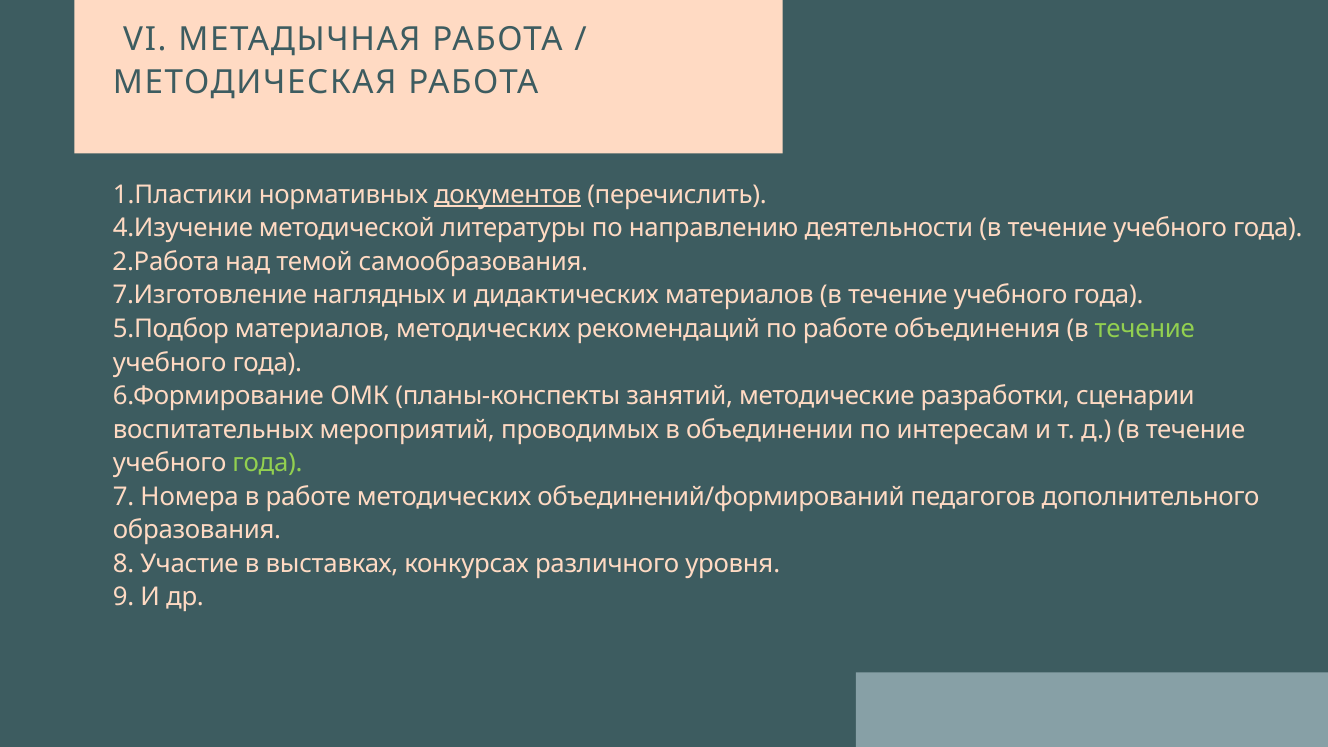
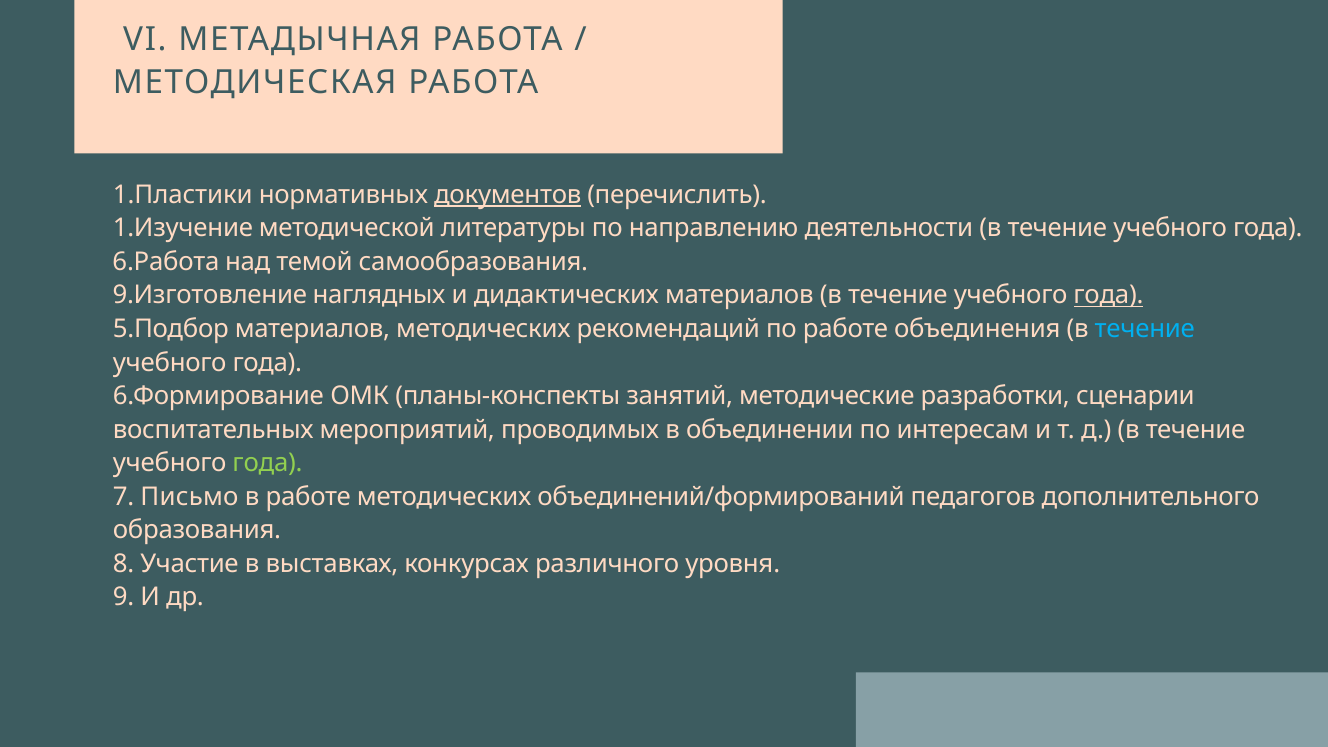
4.Изучение: 4.Изучение -> 1.Изучение
2.Работа: 2.Работа -> 6.Работа
7.Изготовление: 7.Изготовление -> 9.Изготовление
года at (1108, 295) underline: none -> present
течение at (1145, 329) colour: light green -> light blue
Номера: Номера -> Письмо
